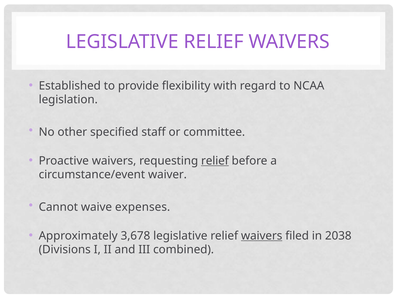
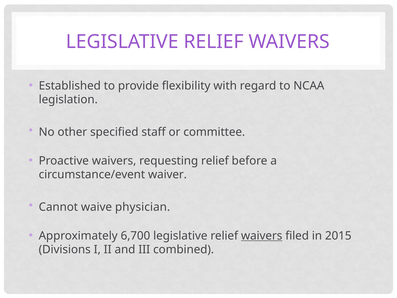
relief at (215, 161) underline: present -> none
expenses: expenses -> physician
3,678: 3,678 -> 6,700
2038: 2038 -> 2015
